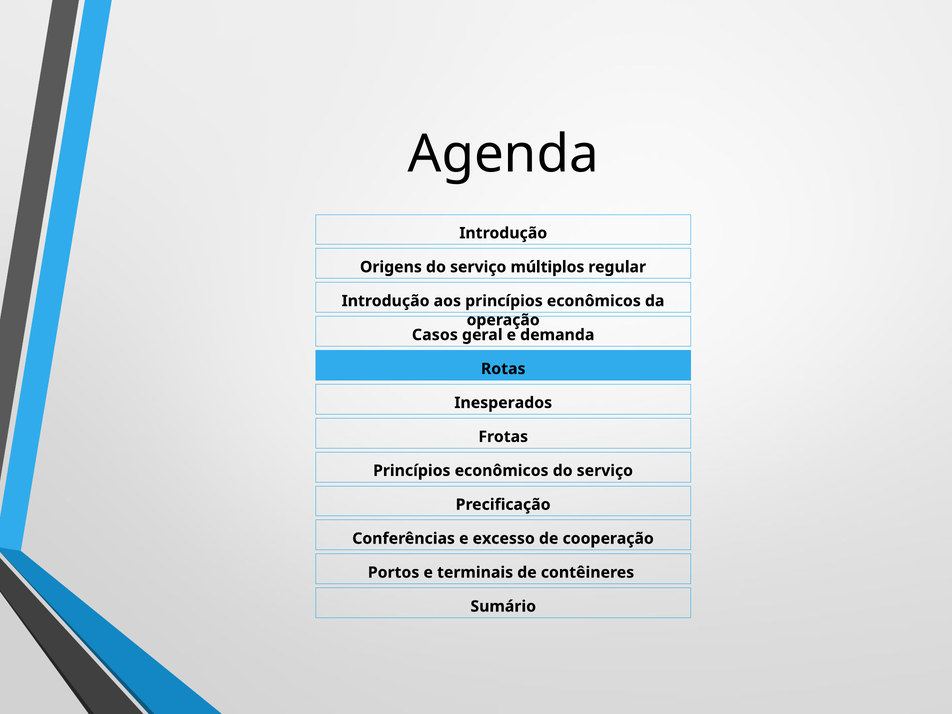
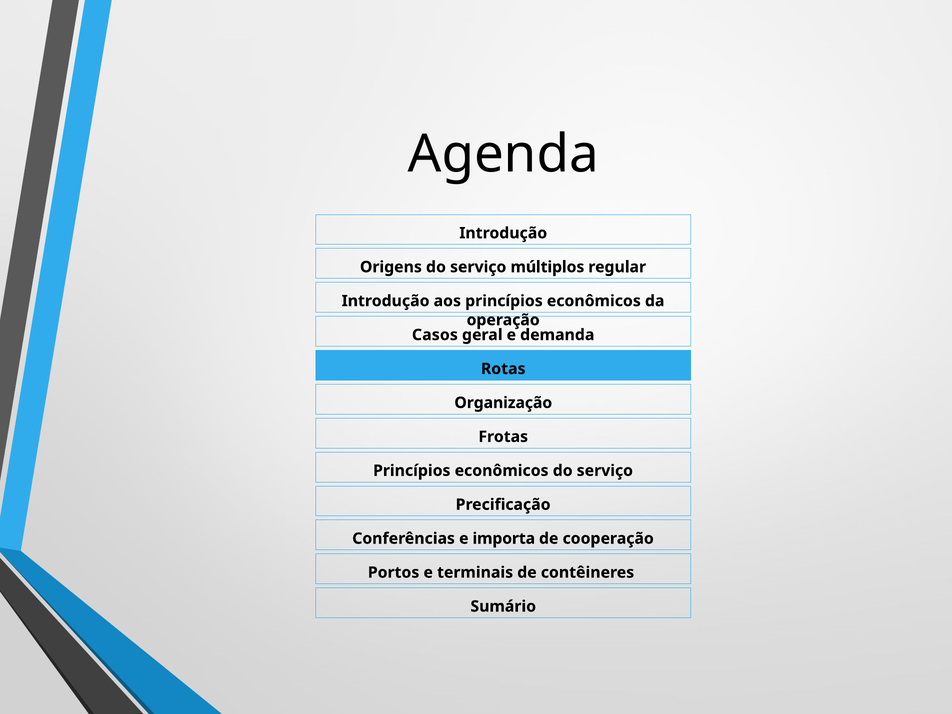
Inesperados: Inesperados -> Organização
excesso: excesso -> importa
